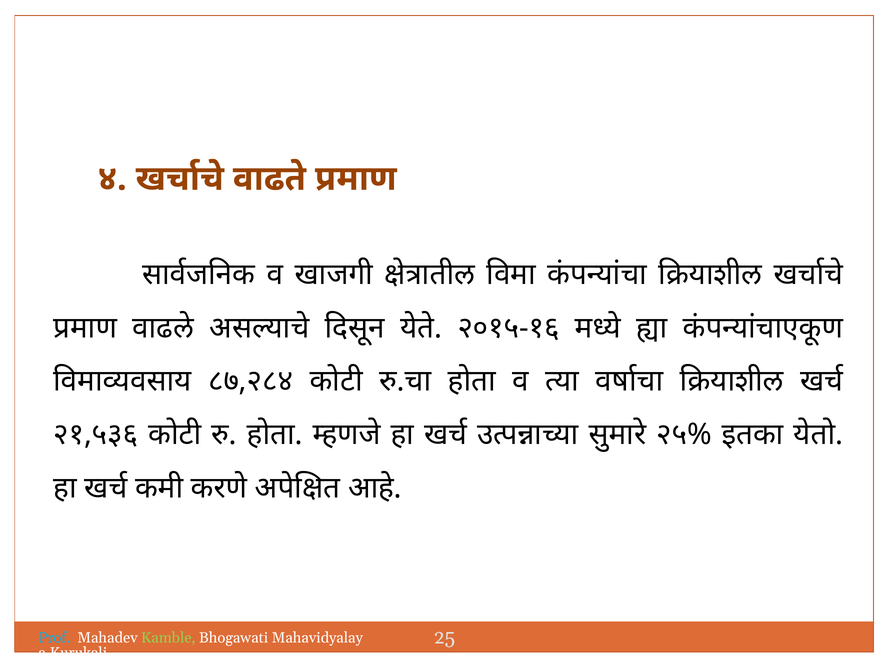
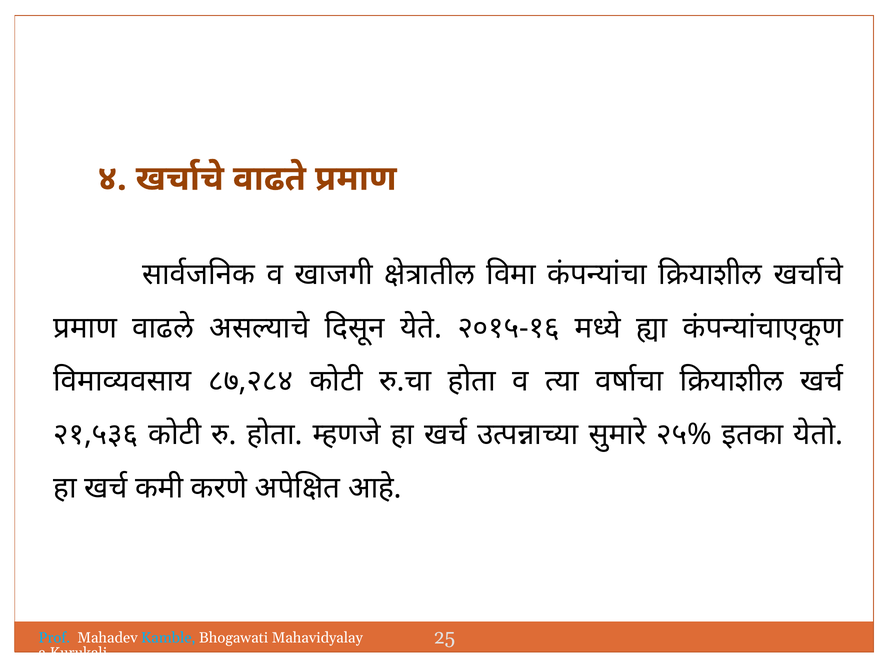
Kamble colour: light green -> light blue
